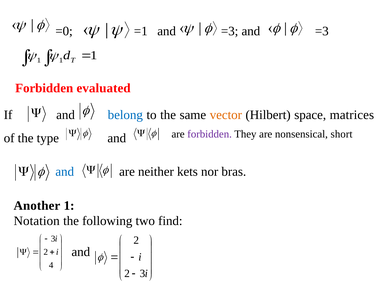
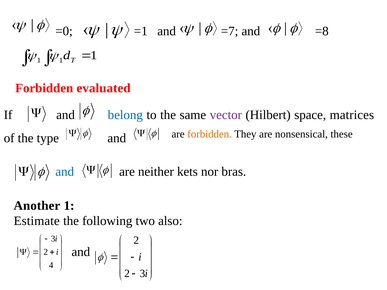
=1 and =3: =3 -> =7
=3 at (322, 31): =3 -> =8
vector colour: orange -> purple
forbidden at (210, 134) colour: purple -> orange
short: short -> these
Notation: Notation -> Estimate
find: find -> also
